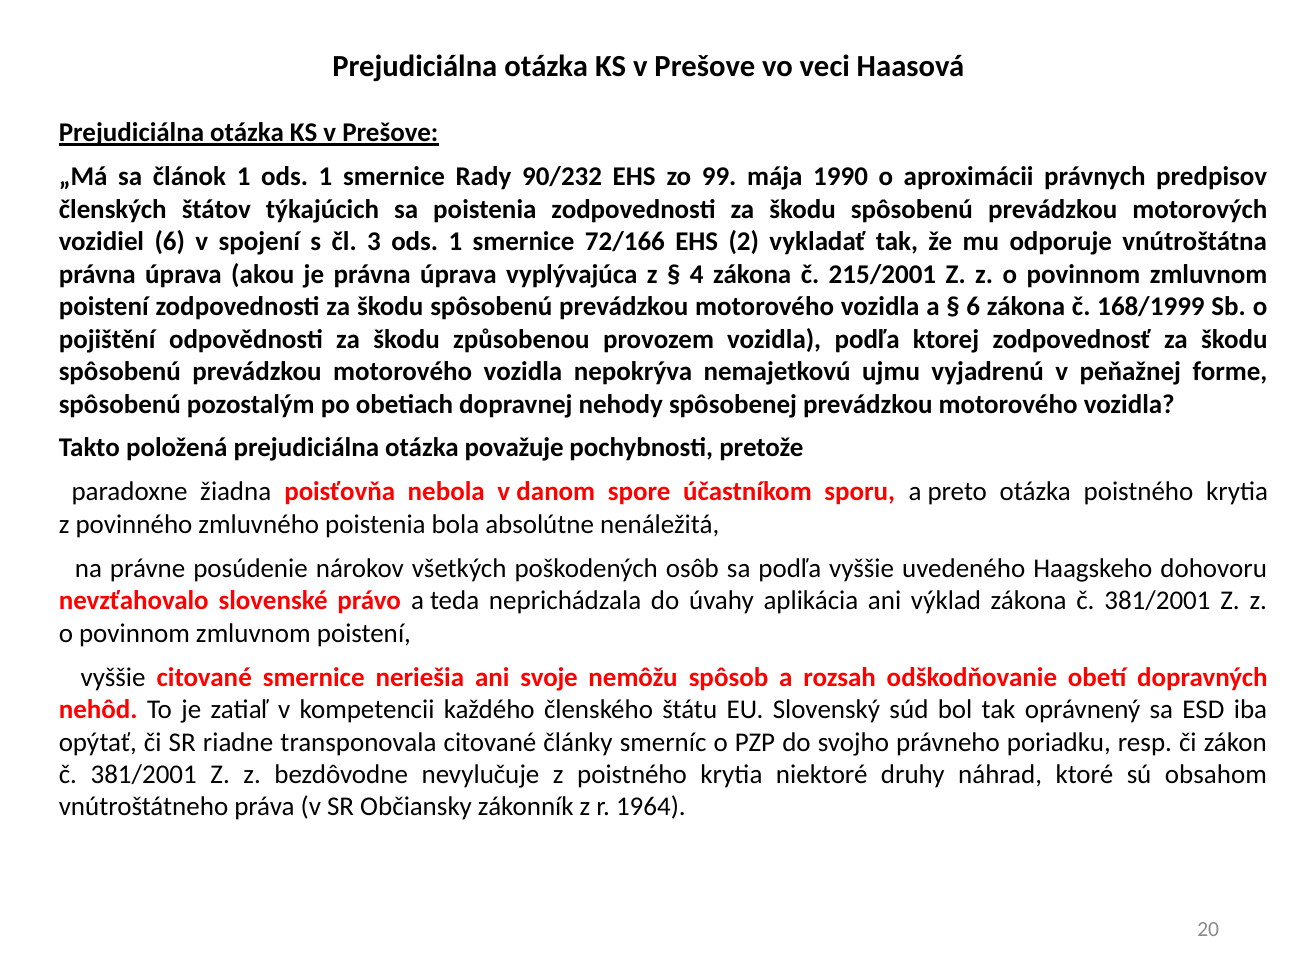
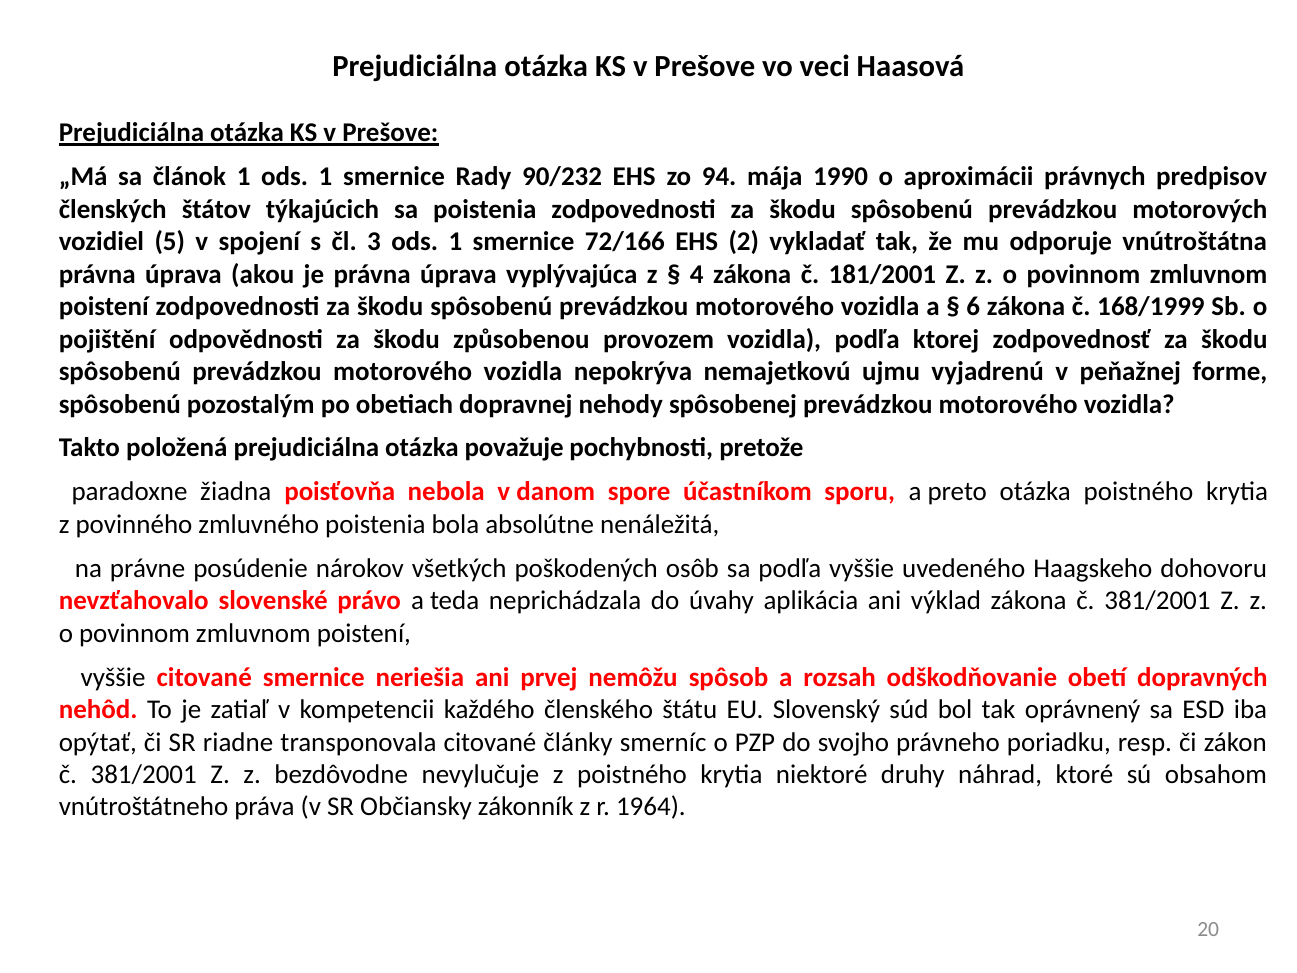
99: 99 -> 94
vozidiel 6: 6 -> 5
215/2001: 215/2001 -> 181/2001
svoje: svoje -> prvej
